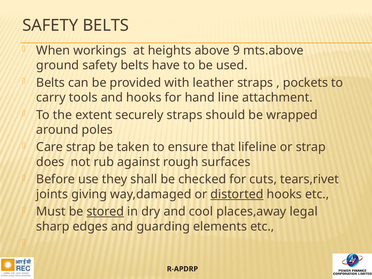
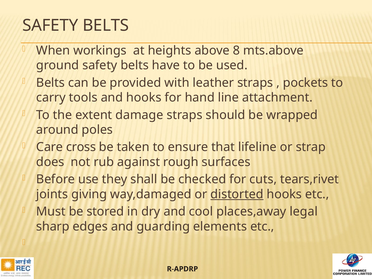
9: 9 -> 8
securely: securely -> damage
Care strap: strap -> cross
stored underline: present -> none
